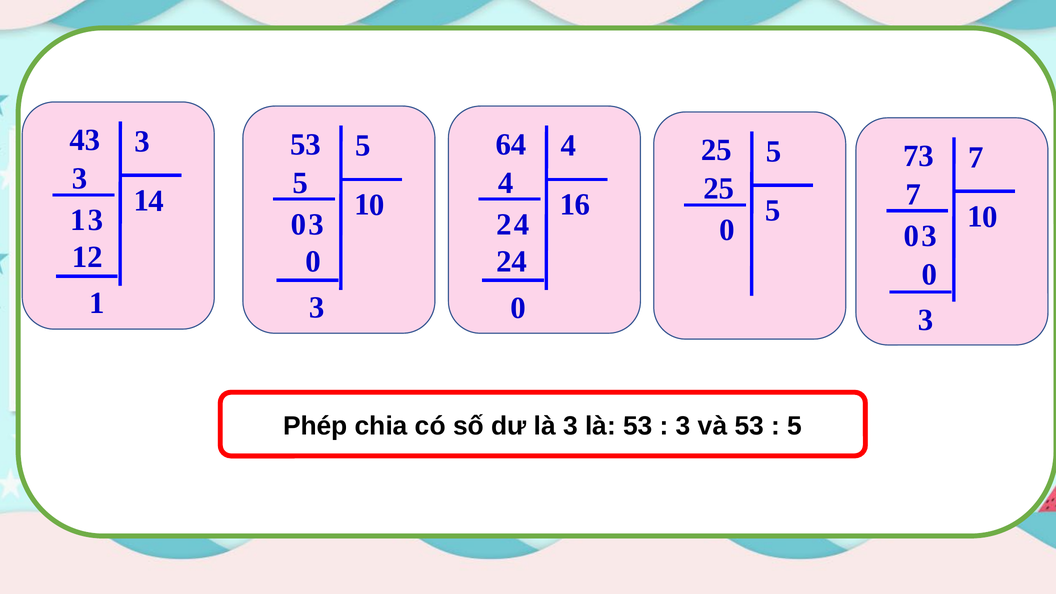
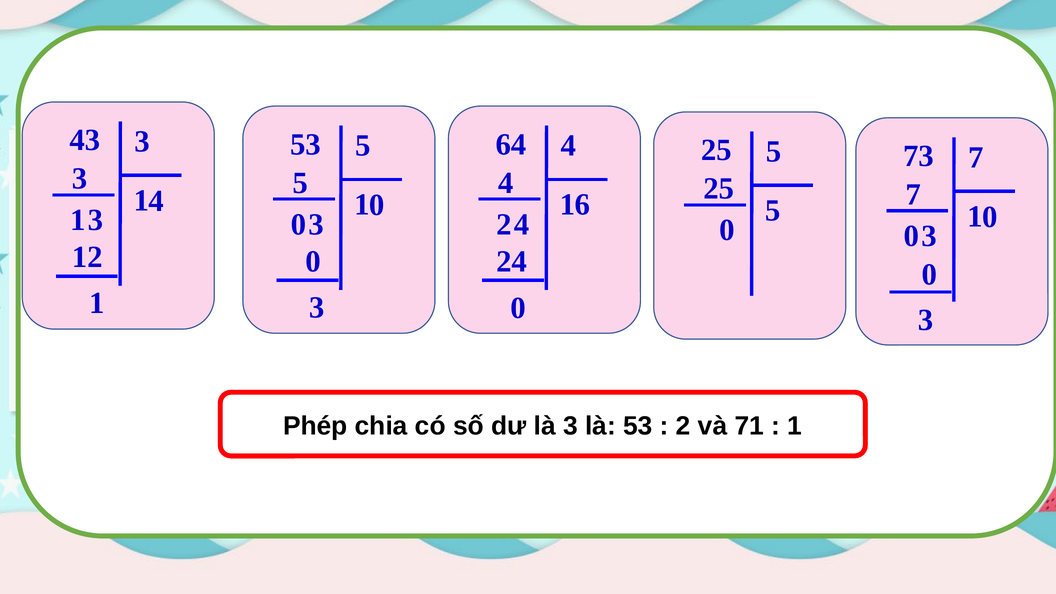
3 at (683, 426): 3 -> 2
và 53: 53 -> 71
5 at (795, 426): 5 -> 1
